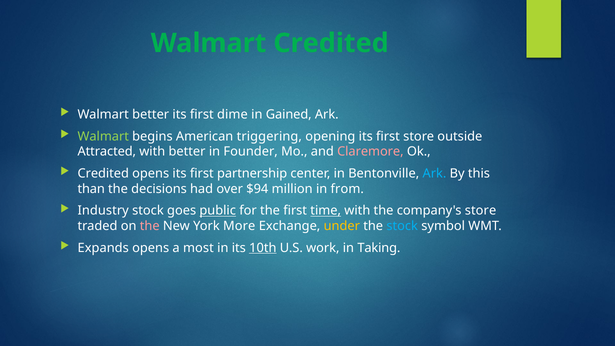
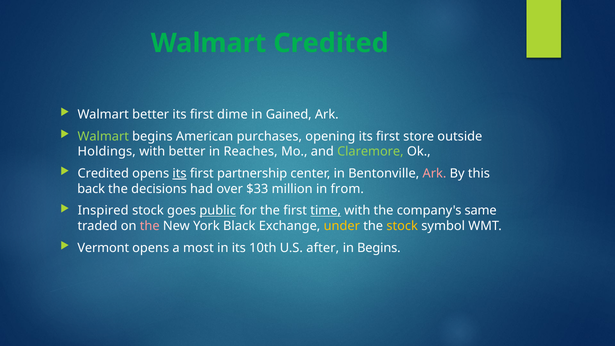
triggering: triggering -> purchases
Attracted: Attracted -> Holdings
Founder: Founder -> Reaches
Claremore colour: pink -> light green
its at (180, 173) underline: none -> present
Ark at (434, 173) colour: light blue -> pink
than: than -> back
$94: $94 -> $33
Industry: Industry -> Inspired
company's store: store -> same
More: More -> Black
stock at (402, 226) colour: light blue -> yellow
Expands: Expands -> Vermont
10th underline: present -> none
work: work -> after
in Taking: Taking -> Begins
